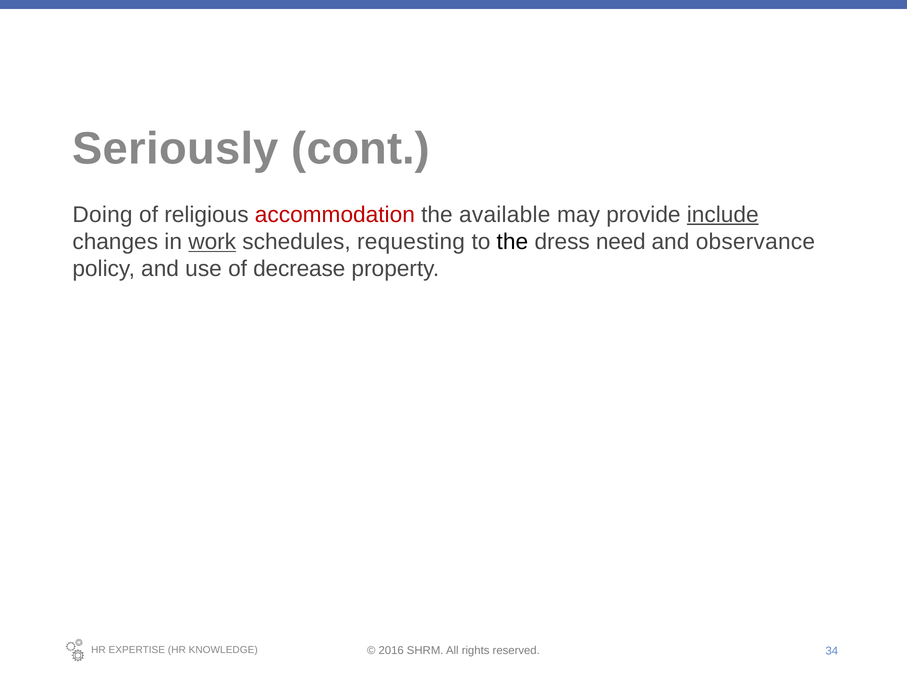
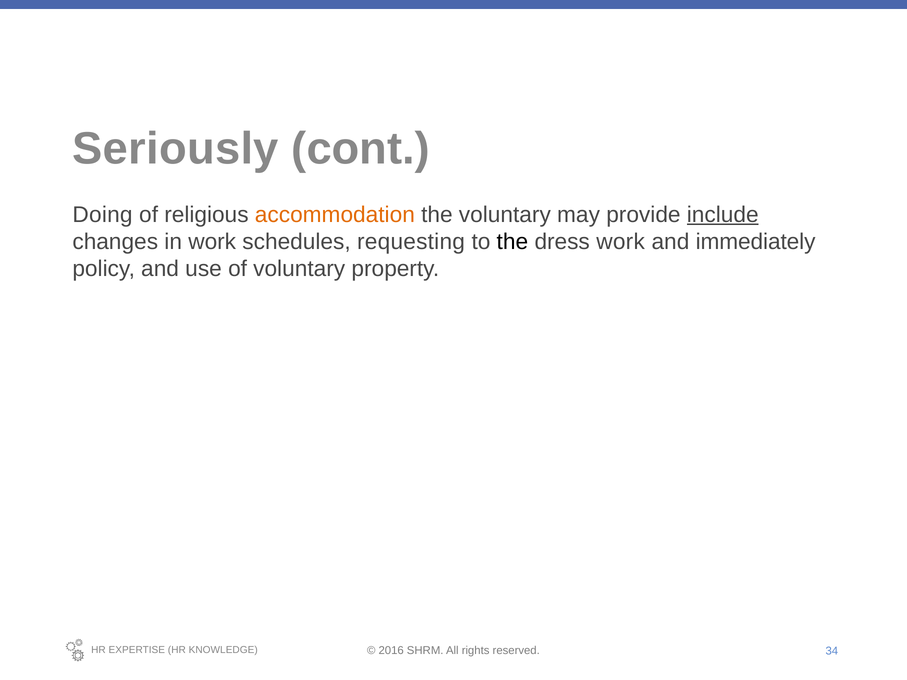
accommodation colour: red -> orange
the available: available -> voluntary
work at (212, 242) underline: present -> none
dress need: need -> work
observance: observance -> immediately
of decrease: decrease -> voluntary
